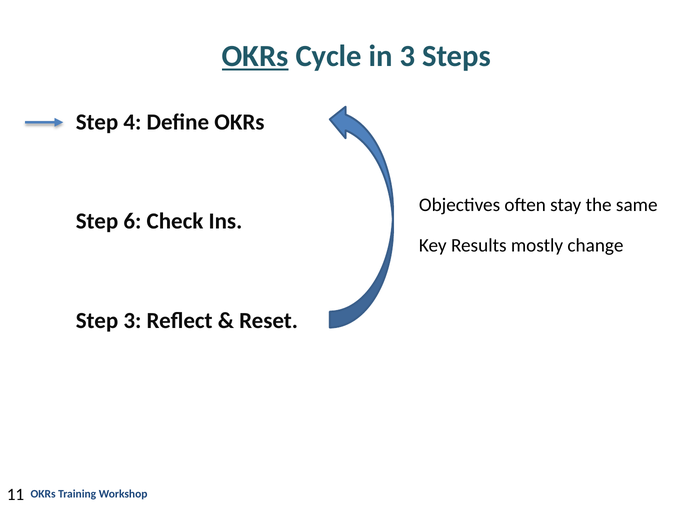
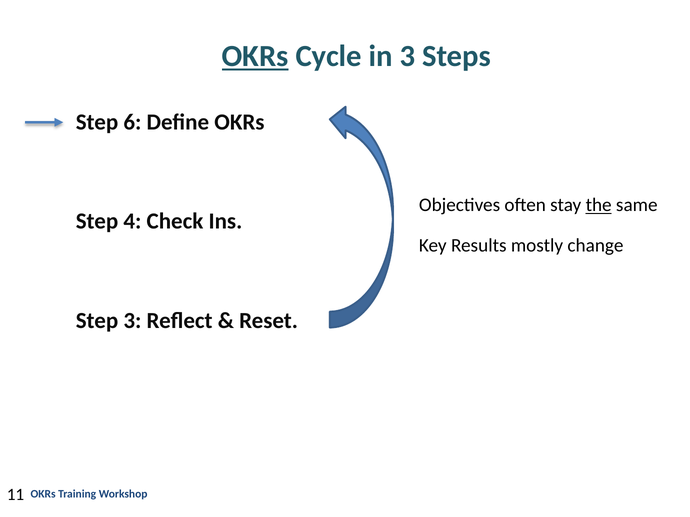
4: 4 -> 6
the underline: none -> present
6: 6 -> 4
